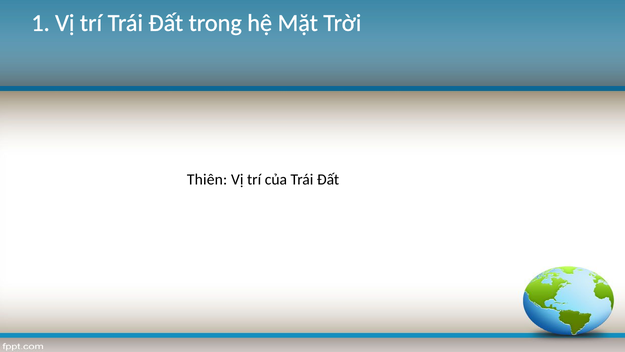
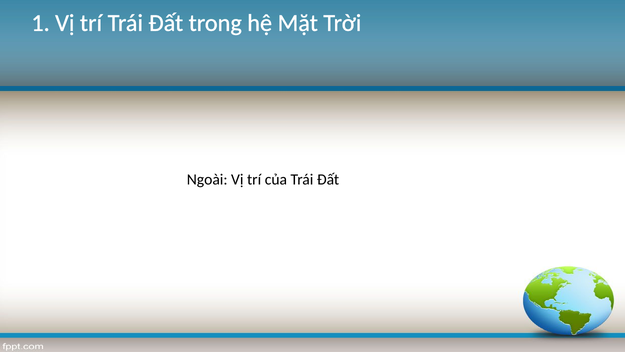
Thiên: Thiên -> Ngoài
